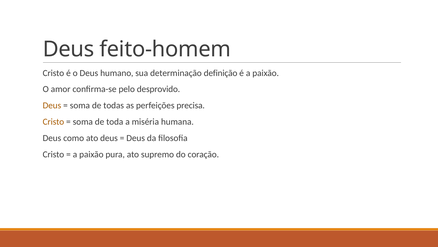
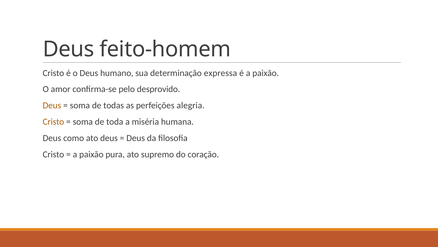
definição: definição -> expressa
precisa: precisa -> alegria
